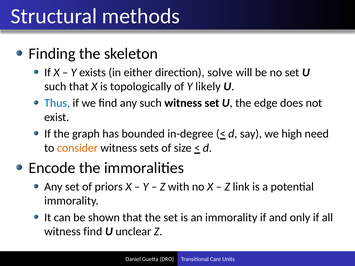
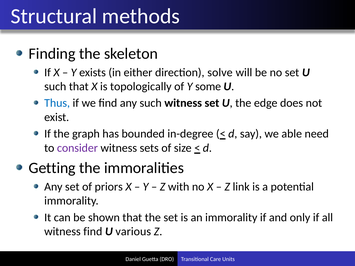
likely: likely -> some
high: high -> able
consider colour: orange -> purple
Encode: Encode -> Getting
unclear: unclear -> various
